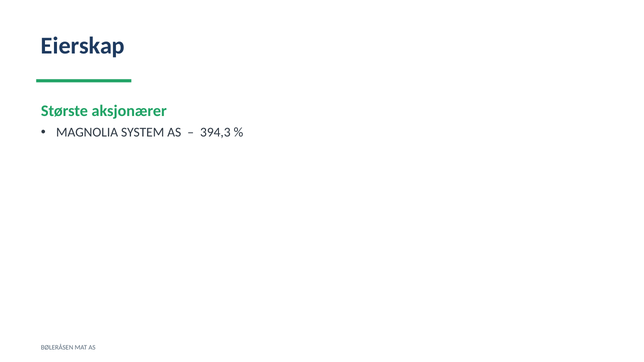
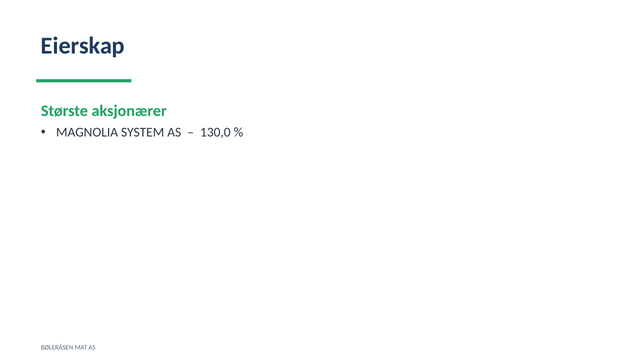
394,3: 394,3 -> 130,0
